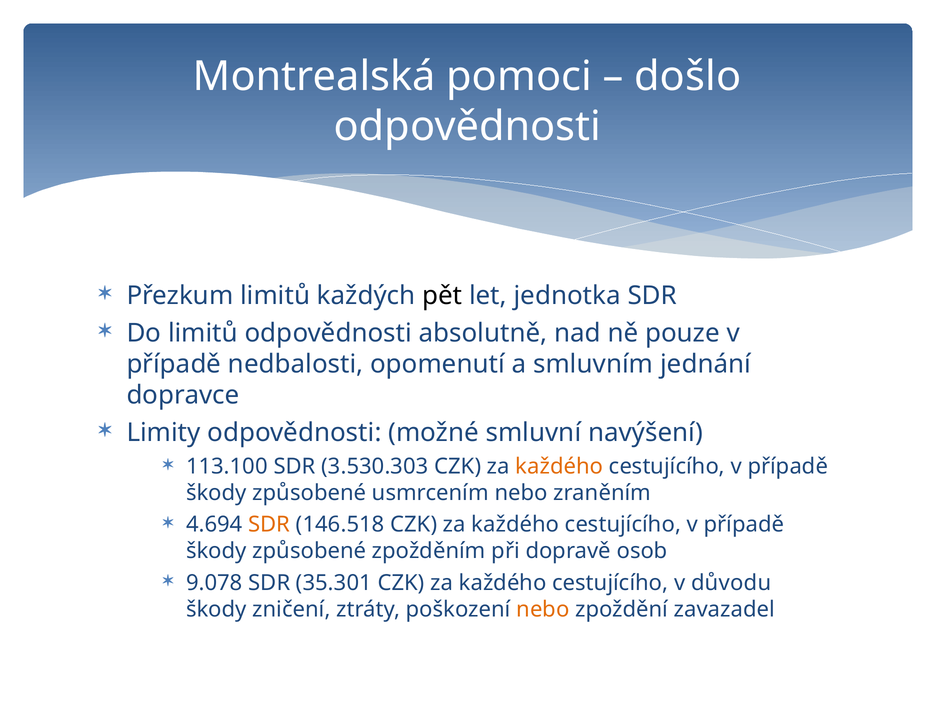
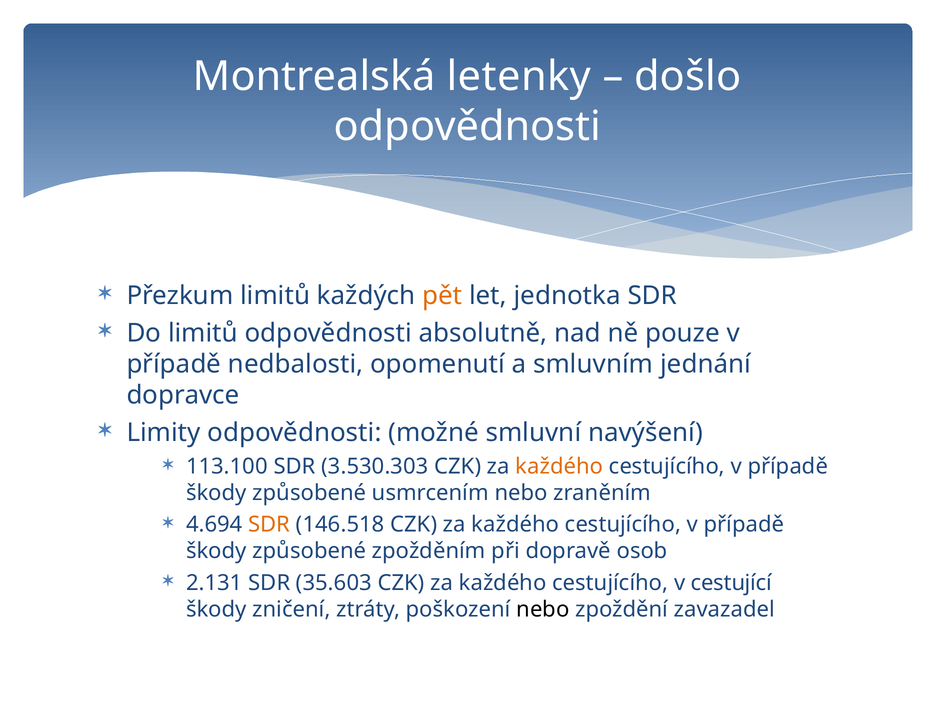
pomoci: pomoci -> letenky
pět colour: black -> orange
9.078: 9.078 -> 2.131
35.301: 35.301 -> 35.603
důvodu: důvodu -> cestující
nebo at (543, 609) colour: orange -> black
